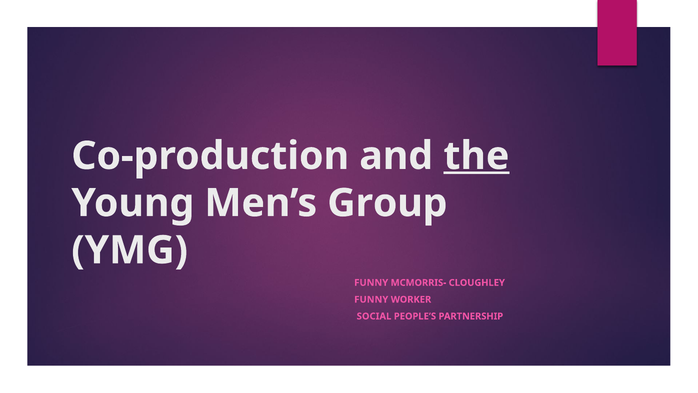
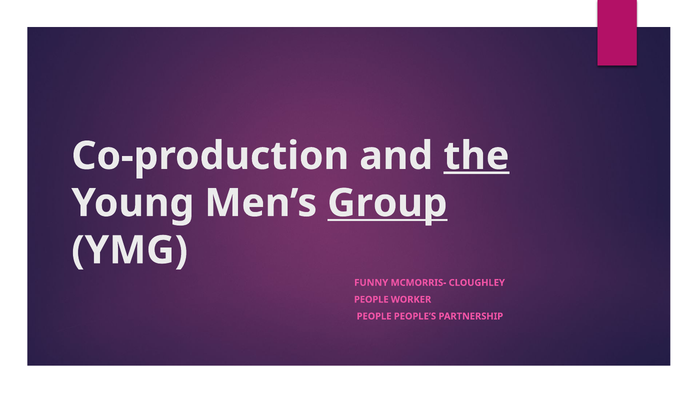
Group underline: none -> present
FUNNY at (371, 299): FUNNY -> PEOPLE
SOCIAL at (374, 316): SOCIAL -> PEOPLE
